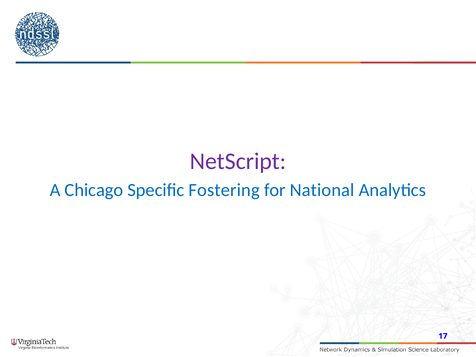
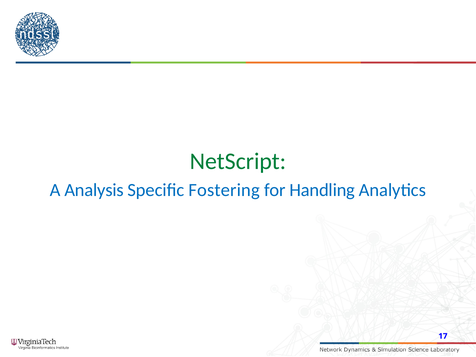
NetScript colour: purple -> green
Chicago: Chicago -> Analysis
National: National -> Handling
